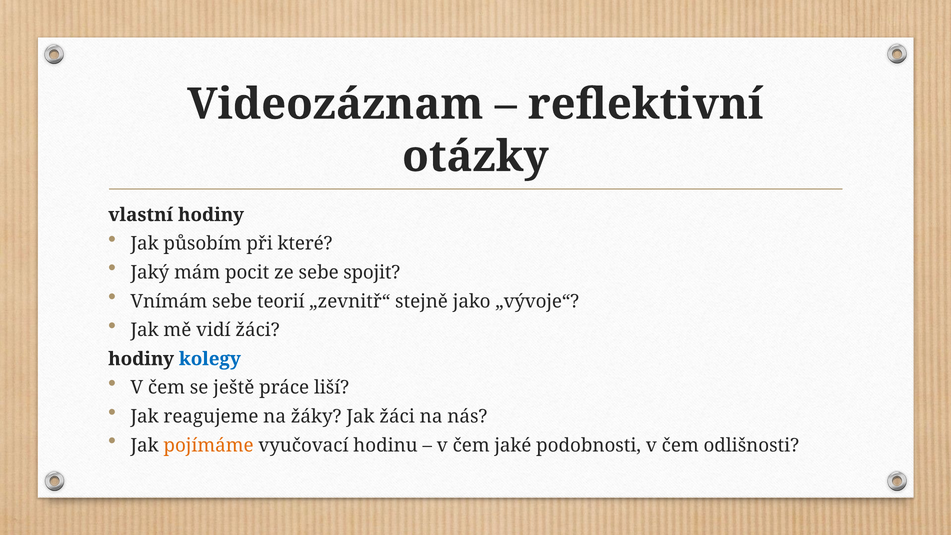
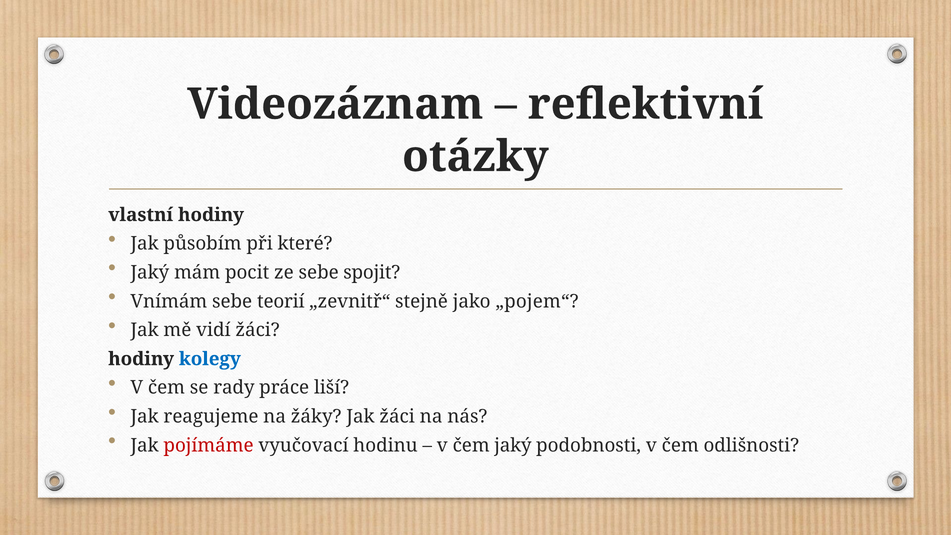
„vývoje“: „vývoje“ -> „pojem“
ještě: ještě -> rady
pojímáme colour: orange -> red
čem jaké: jaké -> jaký
